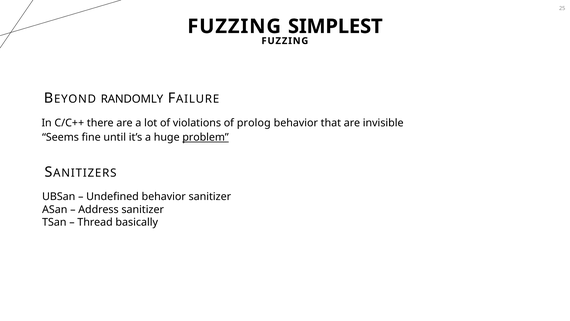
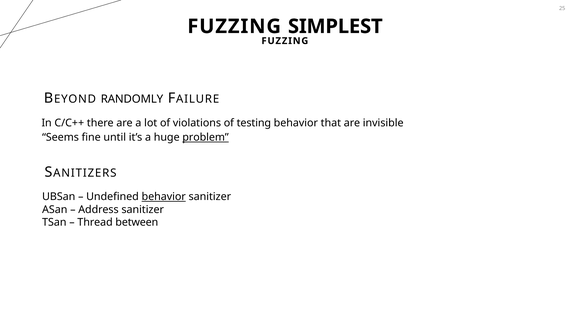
prolog: prolog -> testing
behavior at (164, 196) underline: none -> present
basically: basically -> between
